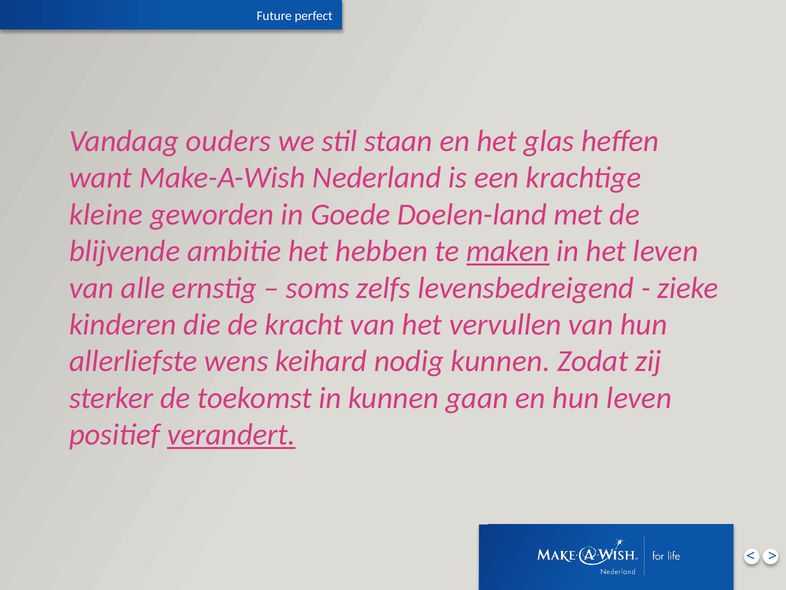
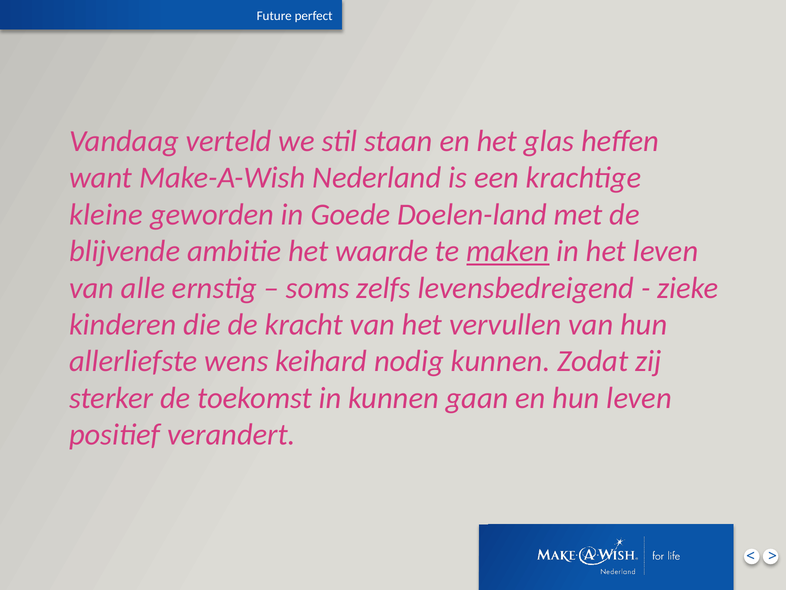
ouders: ouders -> verteld
hebben: hebben -> waarde
verandert underline: present -> none
